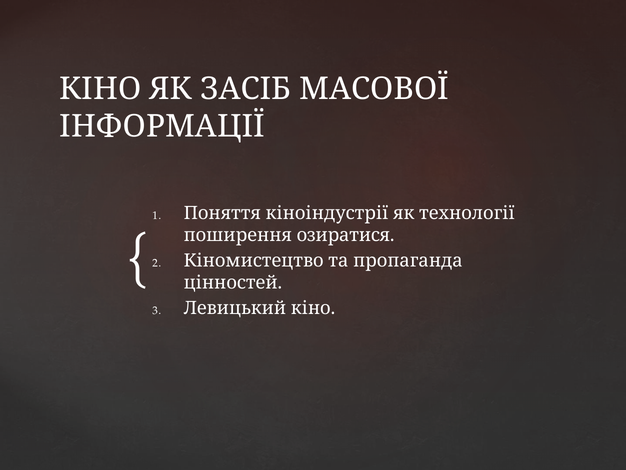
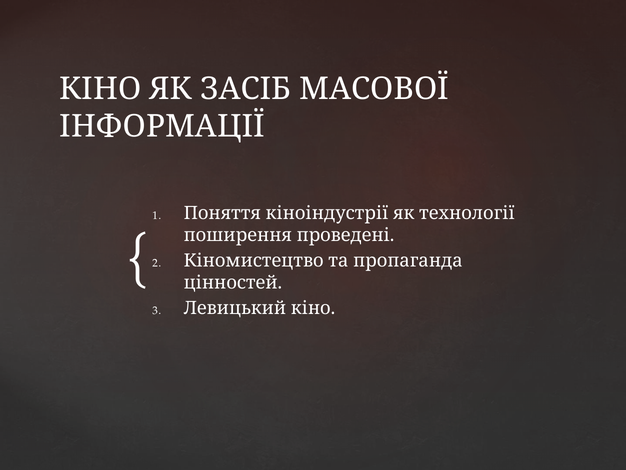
озиратися: озиратися -> проведені
